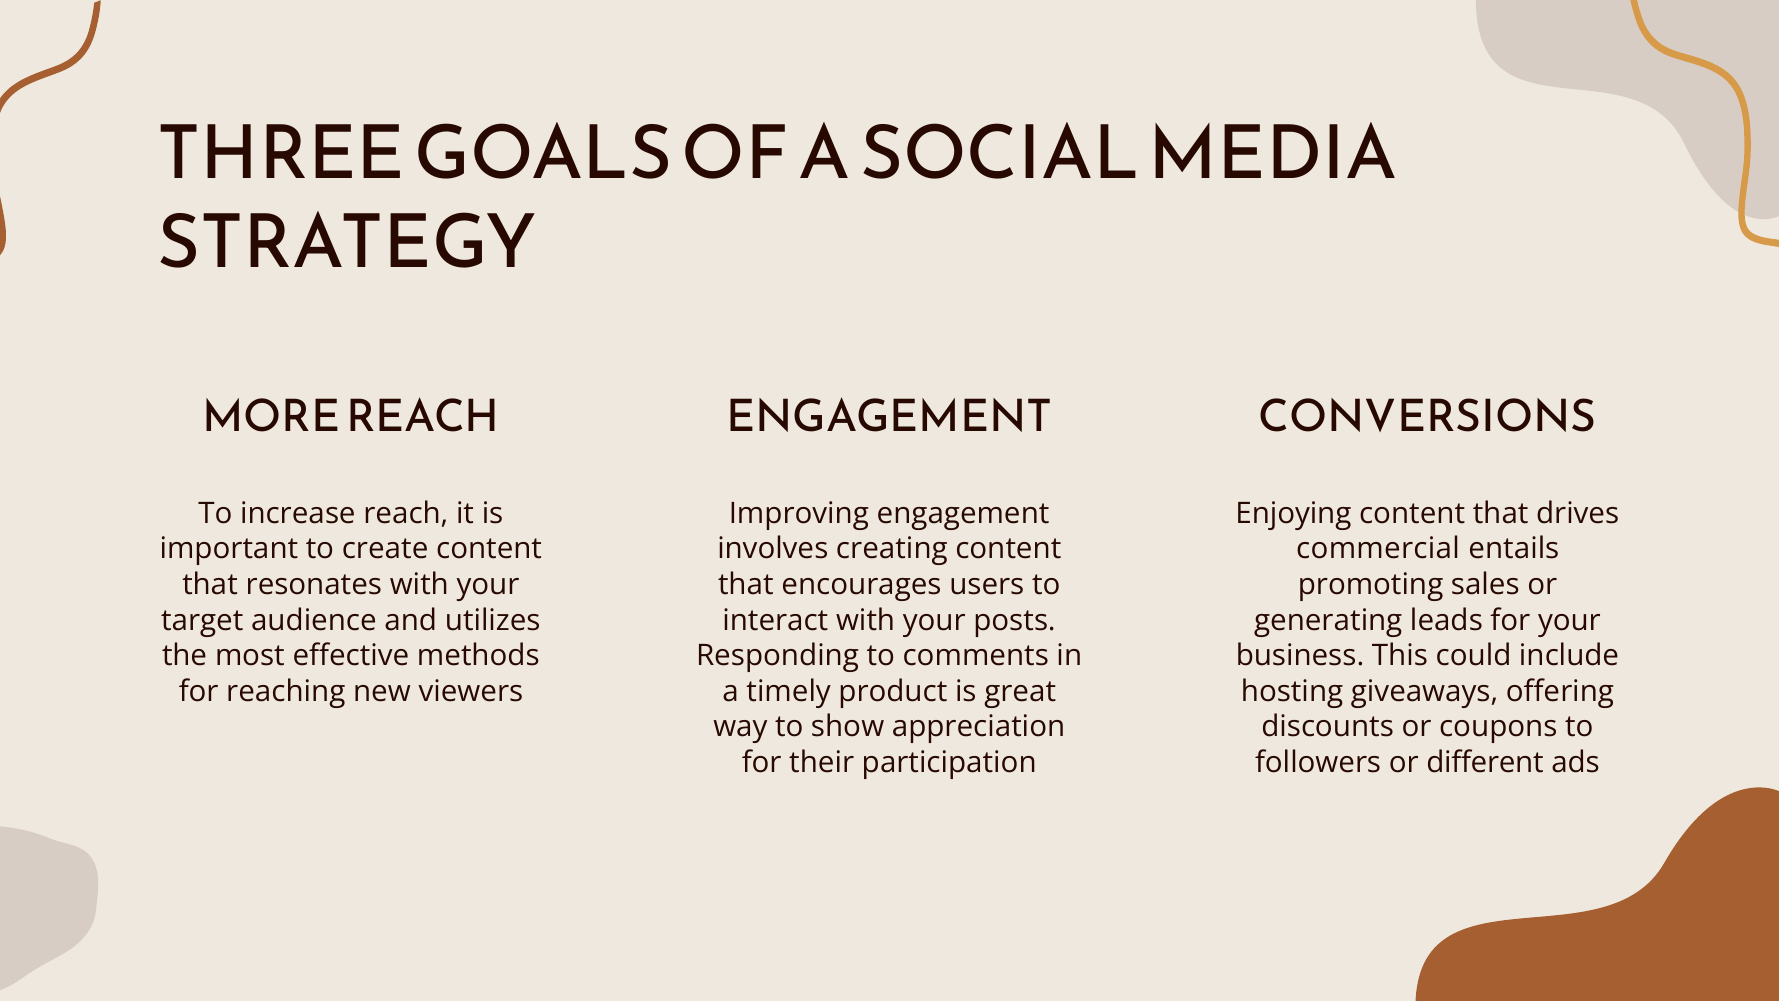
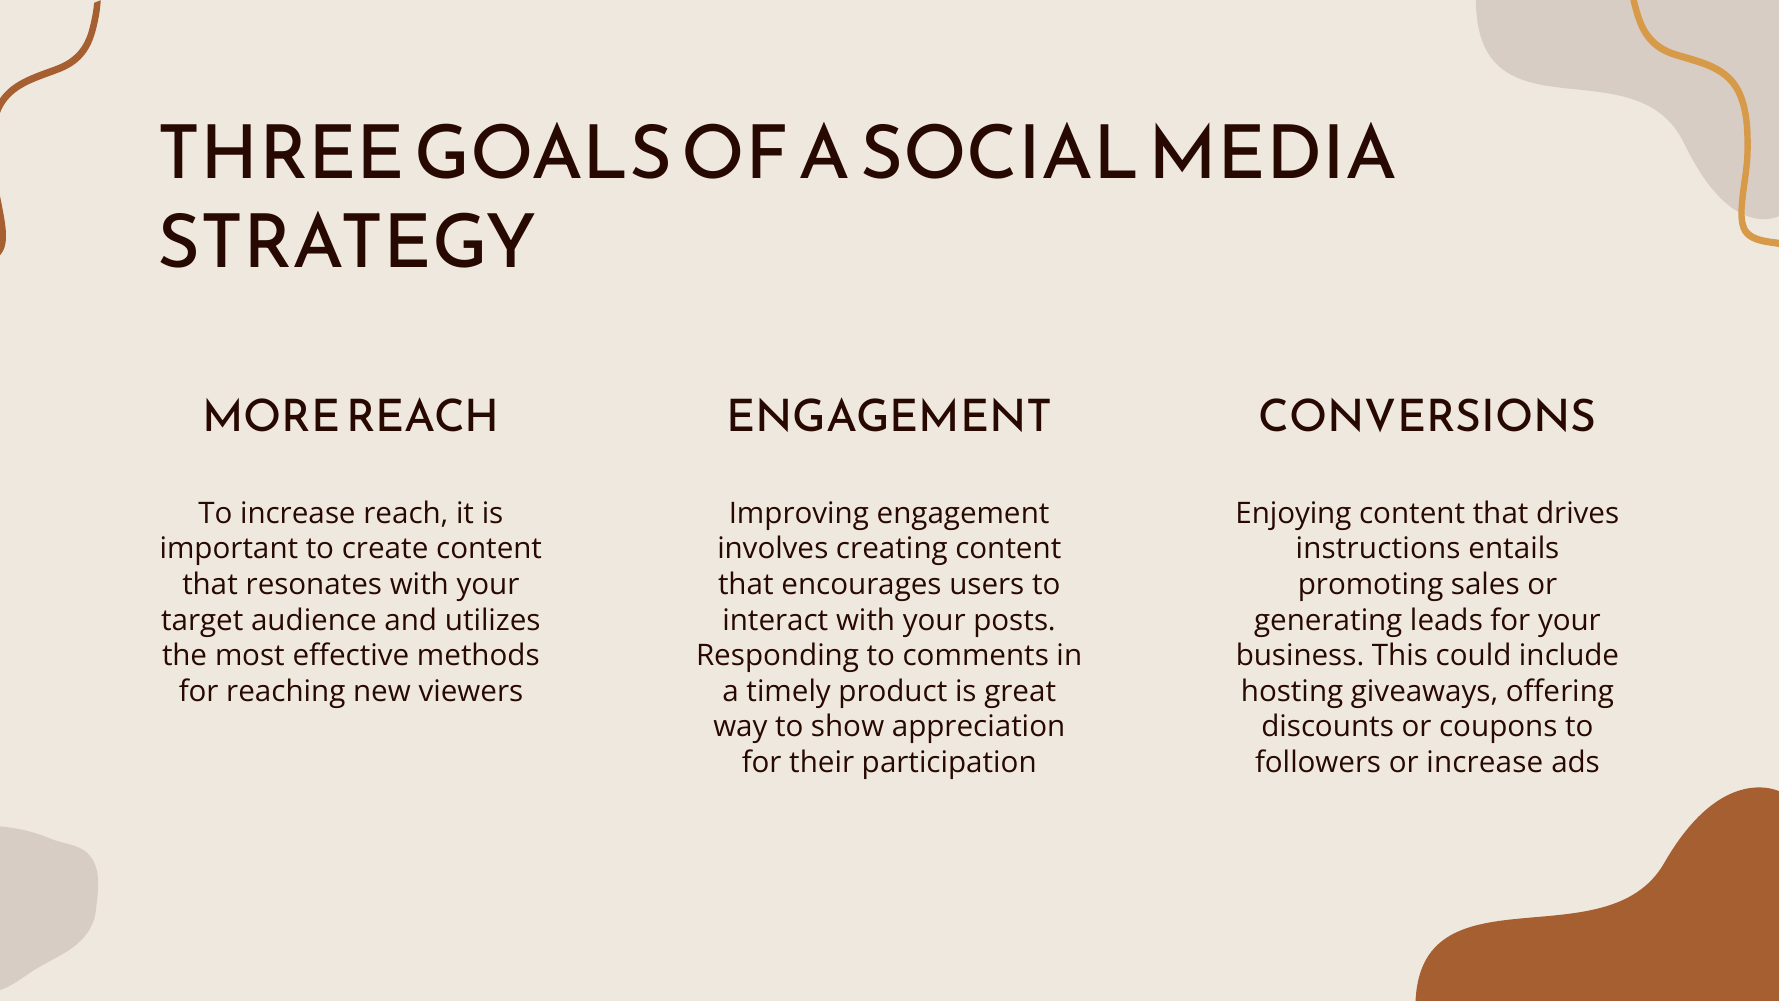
commercial: commercial -> instructions
or different: different -> increase
